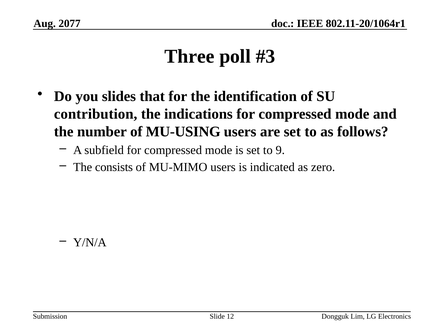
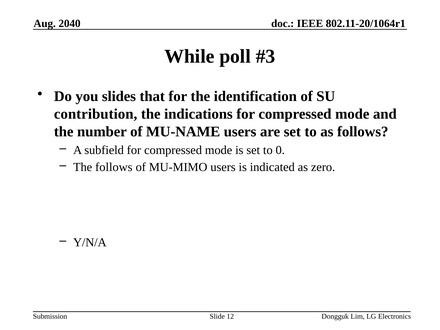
2077: 2077 -> 2040
Three: Three -> While
MU-USING: MU-USING -> MU-NAME
9: 9 -> 0
The consists: consists -> follows
